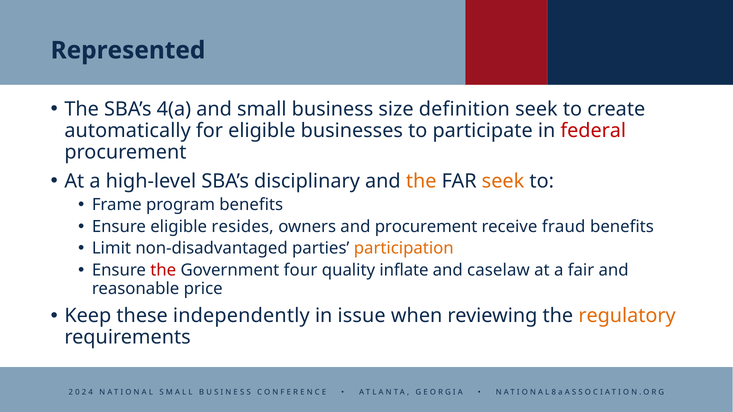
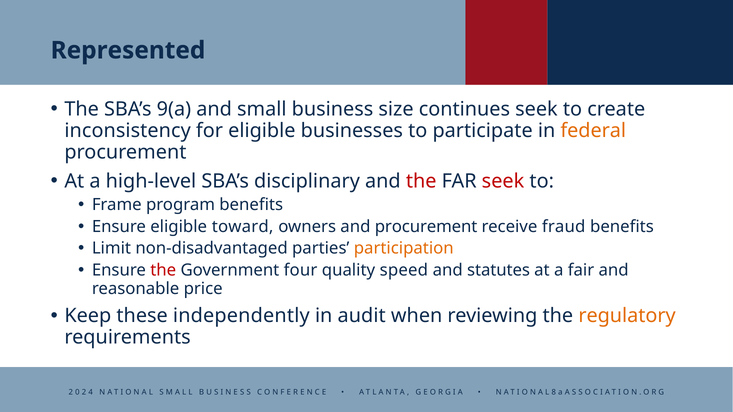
4(a: 4(a -> 9(a
definition: definition -> continues
automatically: automatically -> inconsistency
federal colour: red -> orange
the at (421, 181) colour: orange -> red
seek at (503, 181) colour: orange -> red
resides: resides -> toward
inflate: inflate -> speed
caselaw: caselaw -> statutes
issue: issue -> audit
